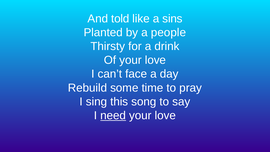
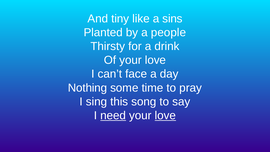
told: told -> tiny
Rebuild: Rebuild -> Nothing
love at (165, 115) underline: none -> present
